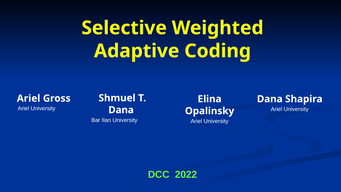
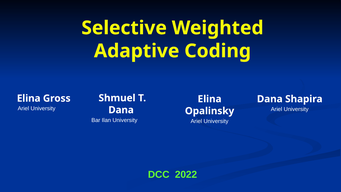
Ariel at (29, 98): Ariel -> Elina
